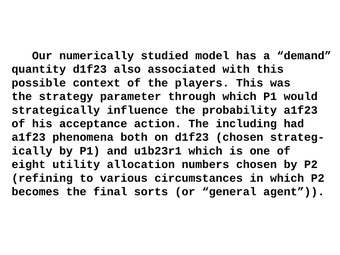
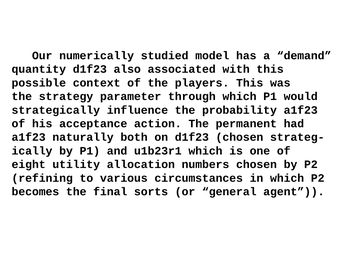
including: including -> permanent
phenomena: phenomena -> naturally
